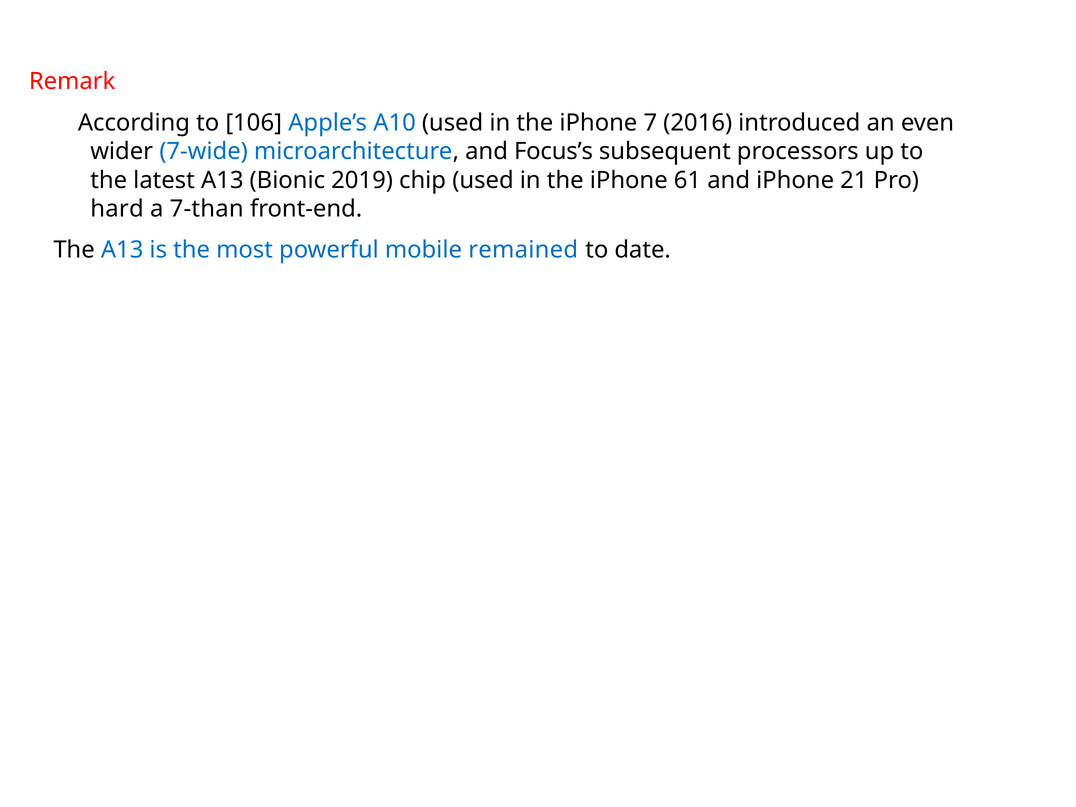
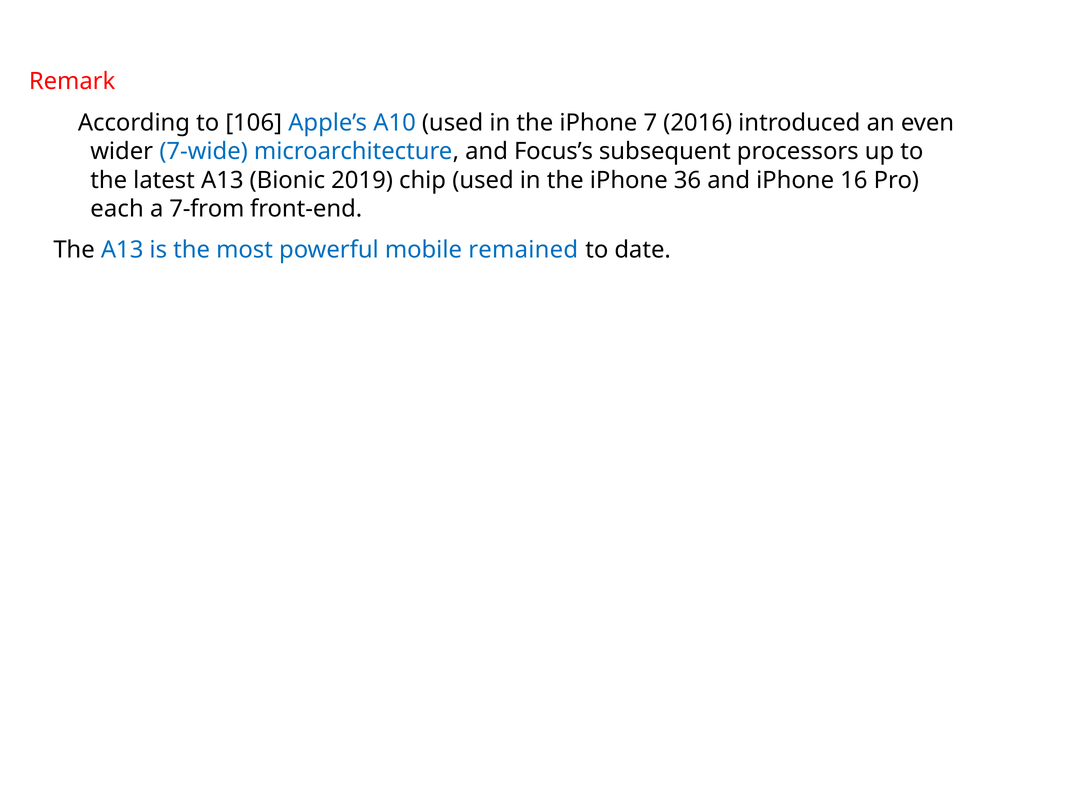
61: 61 -> 36
21: 21 -> 16
hard: hard -> each
7-than: 7-than -> 7-from
